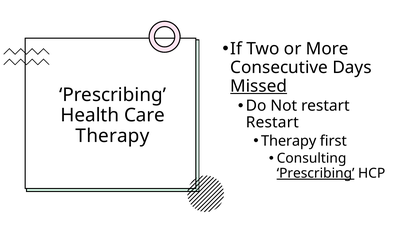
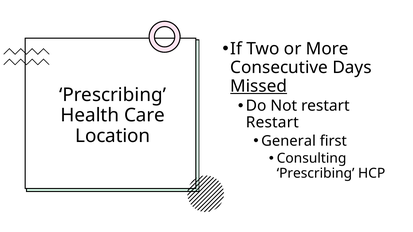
Therapy at (113, 136): Therapy -> Location
Therapy at (289, 141): Therapy -> General
Prescribing at (316, 173) underline: present -> none
